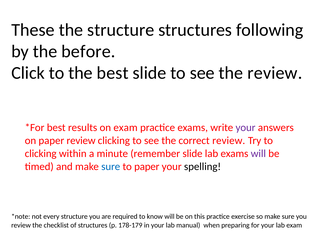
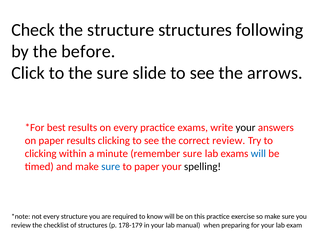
These: These -> Check
the best: best -> sure
the review: review -> arrows
on exam: exam -> every
your at (246, 128) colour: purple -> black
paper review: review -> results
remember slide: slide -> sure
will at (258, 154) colour: purple -> blue
